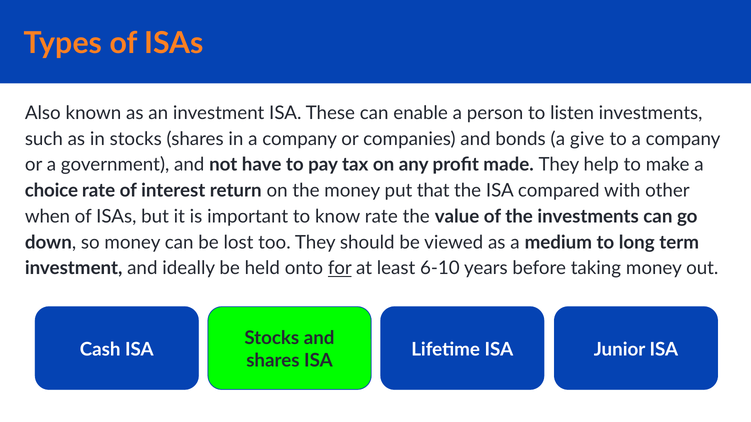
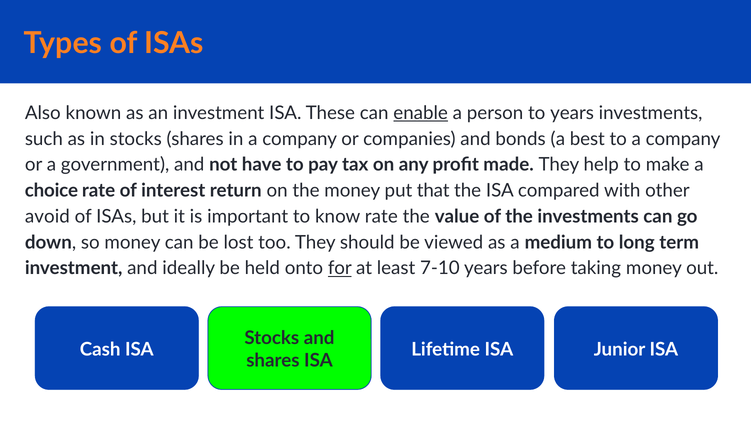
enable underline: none -> present
to listen: listen -> years
give: give -> best
when: when -> avoid
6-10: 6-10 -> 7-10
